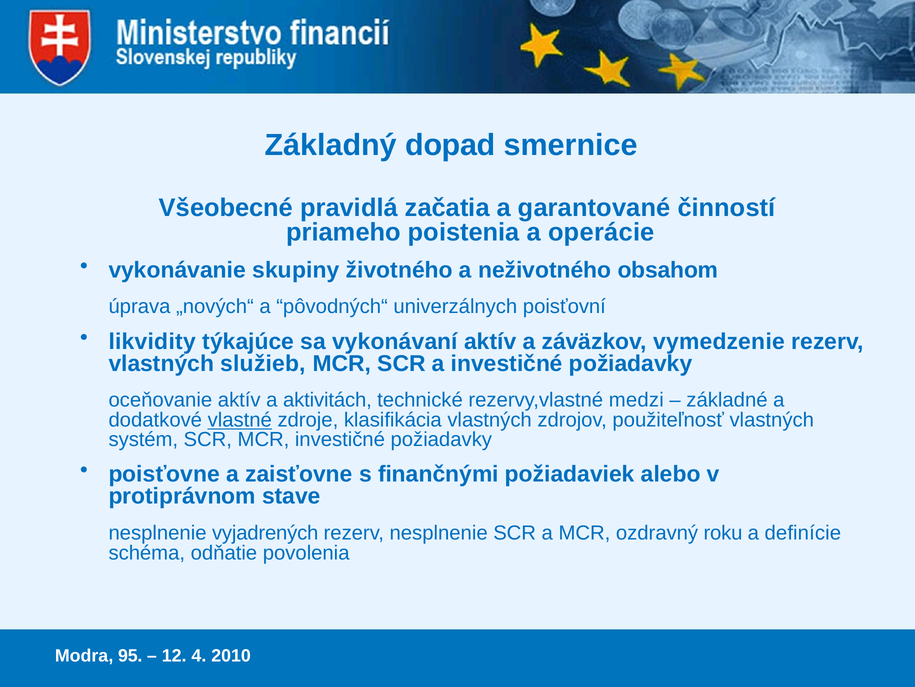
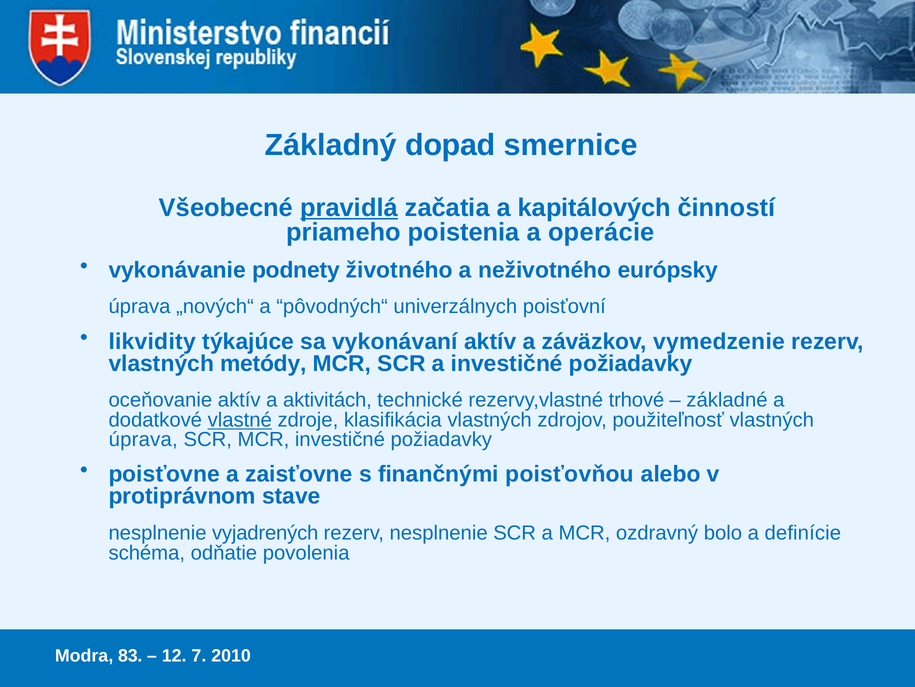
pravidlá underline: none -> present
garantované: garantované -> kapitálových
skupiny: skupiny -> podnety
obsahom: obsahom -> európsky
služieb: služieb -> metódy
medzi: medzi -> trhové
systém at (143, 439): systém -> úprava
požiadaviek: požiadaviek -> poisťovňou
roku: roku -> bolo
95: 95 -> 83
4: 4 -> 7
